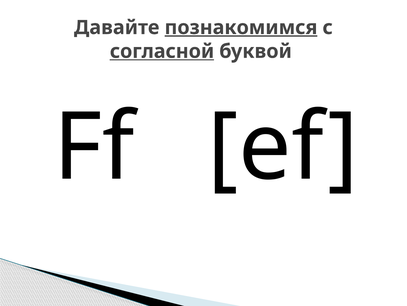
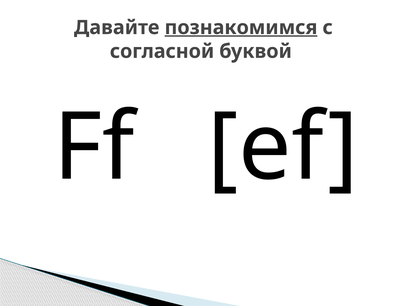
согласной underline: present -> none
